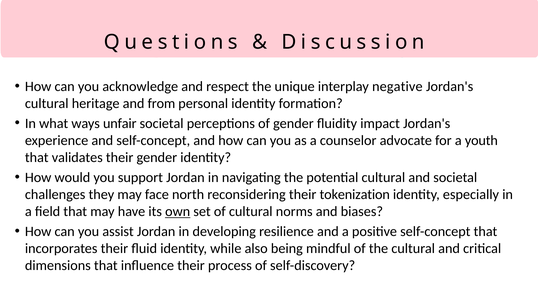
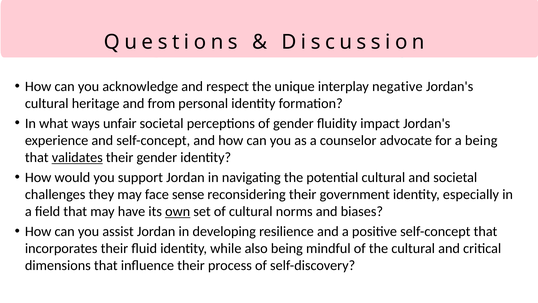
a youth: youth -> being
validates underline: none -> present
north: north -> sense
tokenization: tokenization -> government
